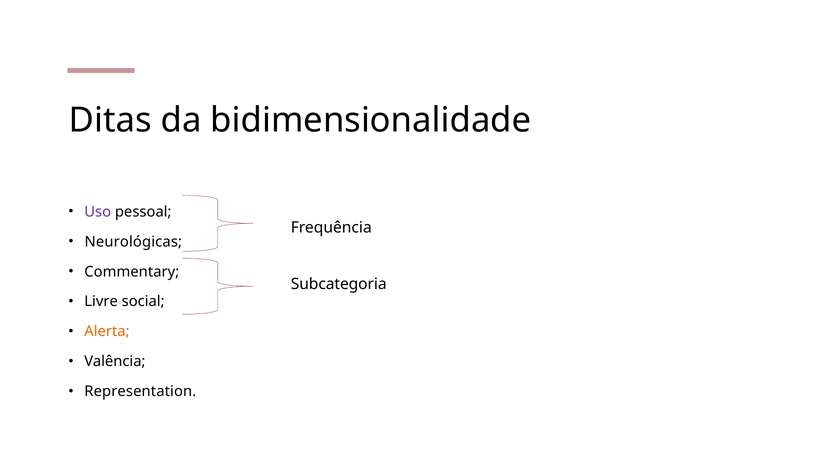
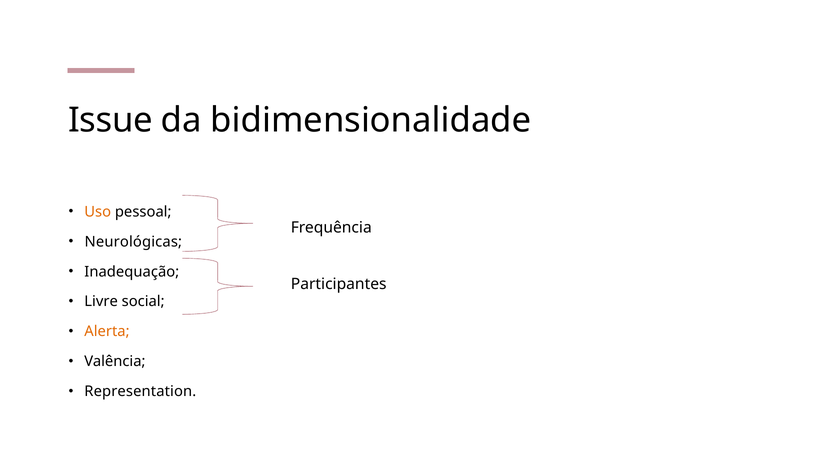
Ditas: Ditas -> Issue
Uso colour: purple -> orange
Commentary: Commentary -> Inadequação
Subcategoria: Subcategoria -> Participantes
